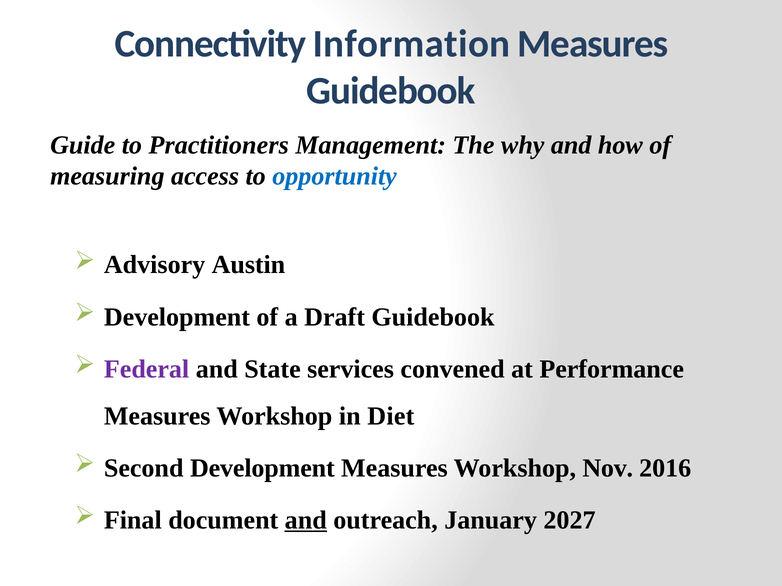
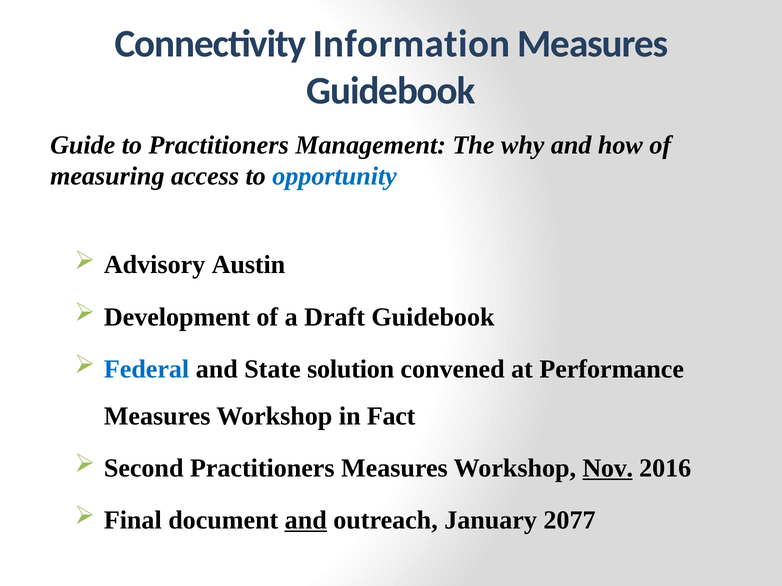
Federal colour: purple -> blue
services: services -> solution
Diet: Diet -> Fact
Second Development: Development -> Practitioners
Nov underline: none -> present
2027: 2027 -> 2077
